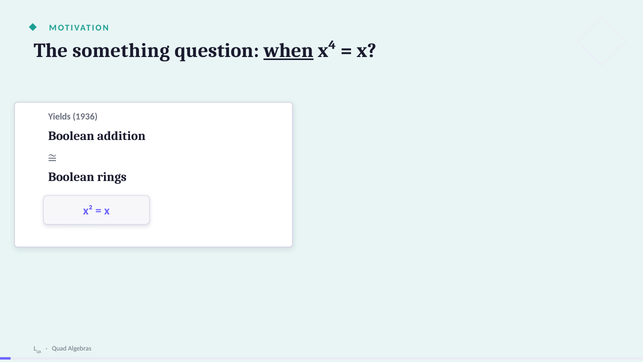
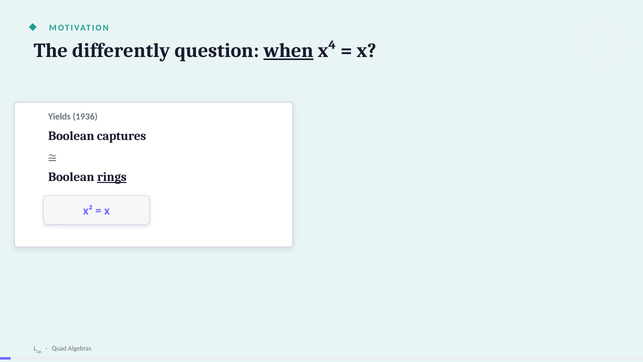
something: something -> differently
addition: addition -> captures
rings underline: none -> present
